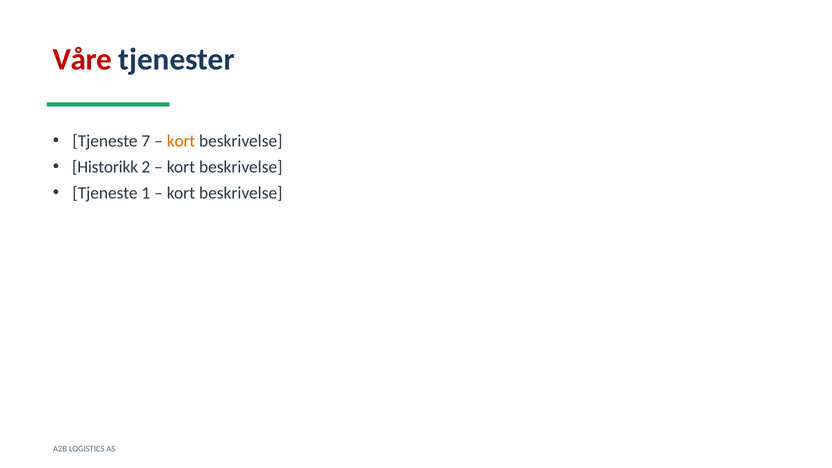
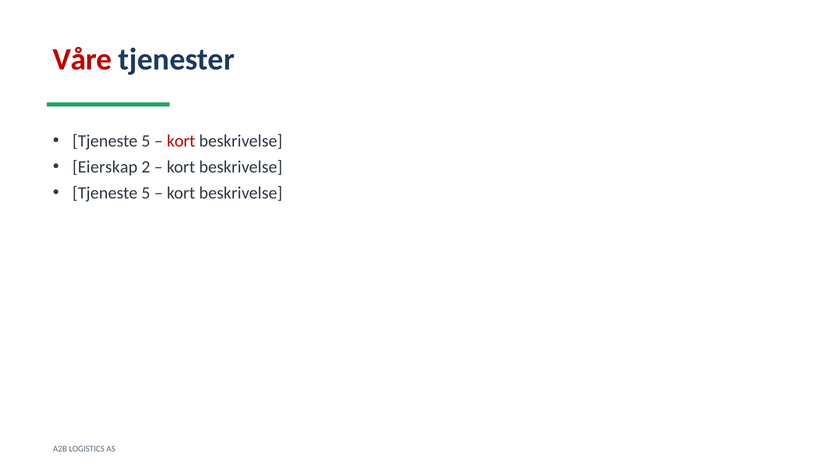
7 at (146, 141): 7 -> 5
kort at (181, 141) colour: orange -> red
Historikk: Historikk -> Eierskap
1 at (146, 193): 1 -> 5
